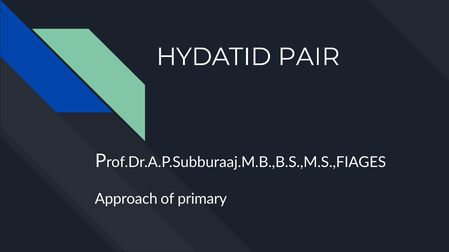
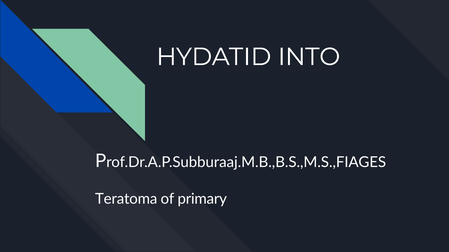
PAIR: PAIR -> INTO
Approach: Approach -> Teratoma
